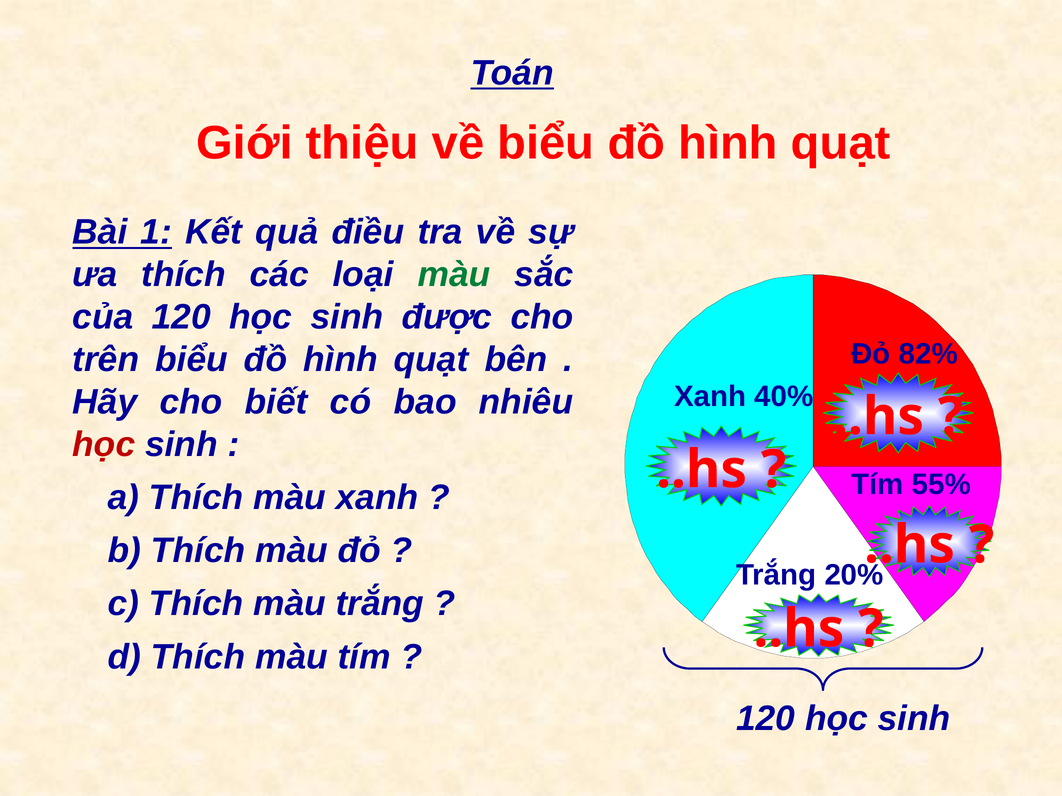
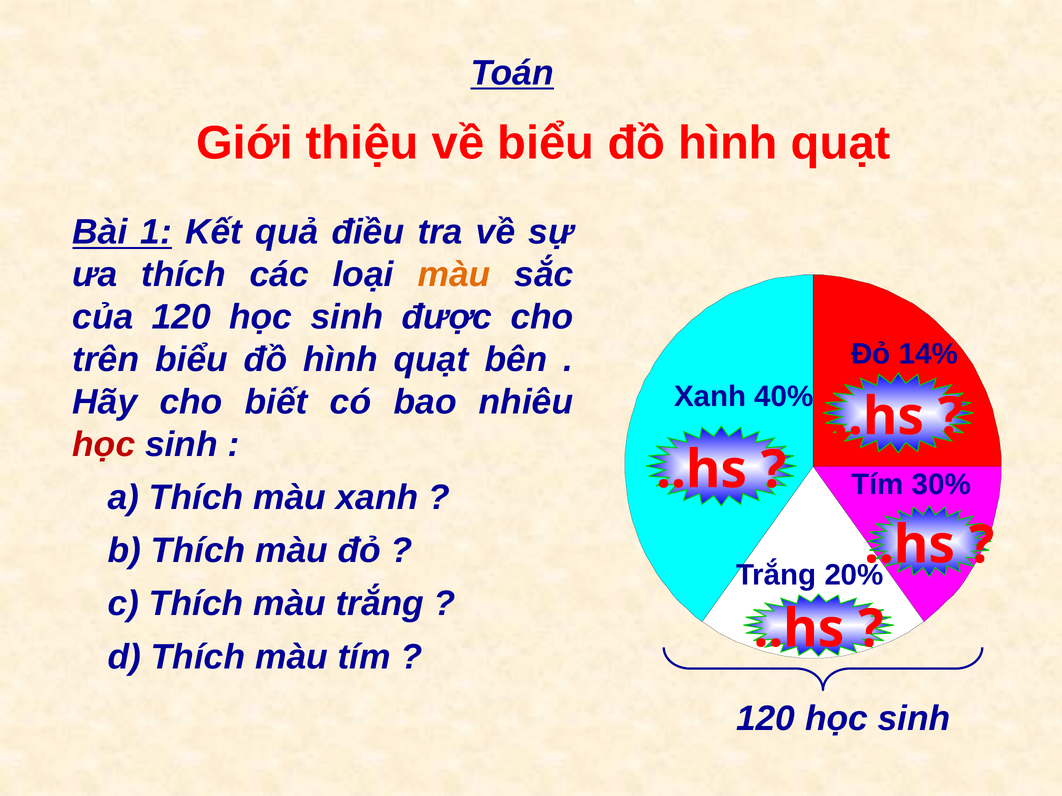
màu at (454, 275) colour: green -> orange
82%: 82% -> 14%
55%: 55% -> 30%
